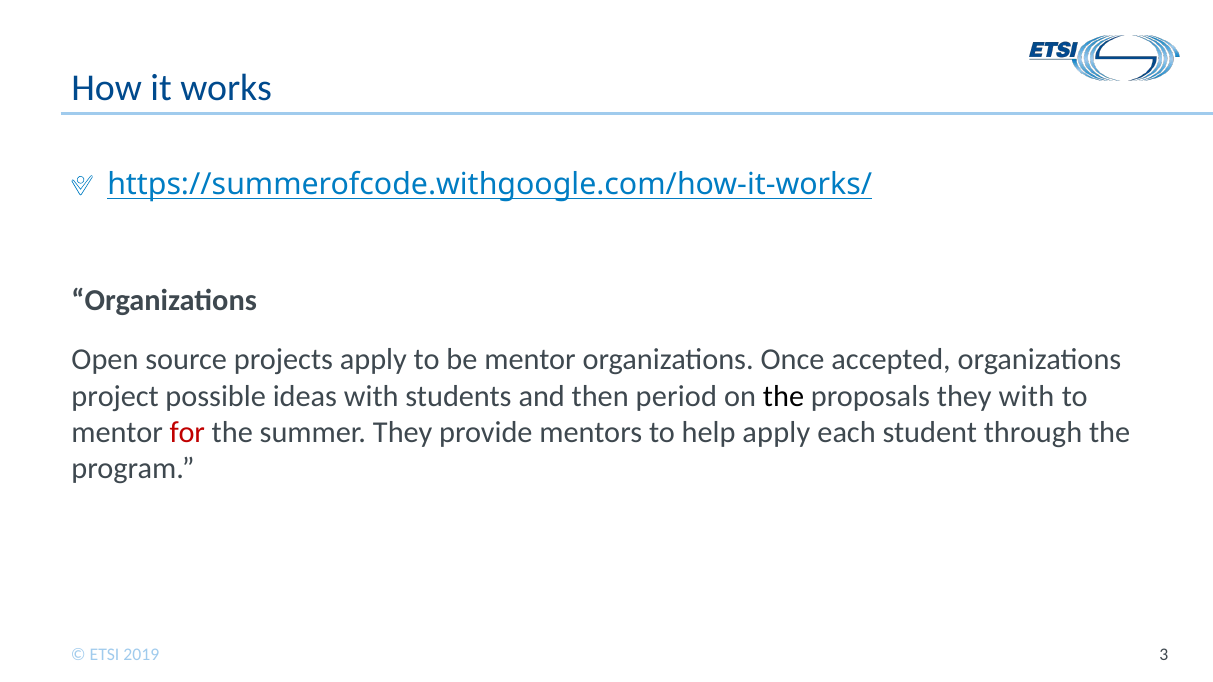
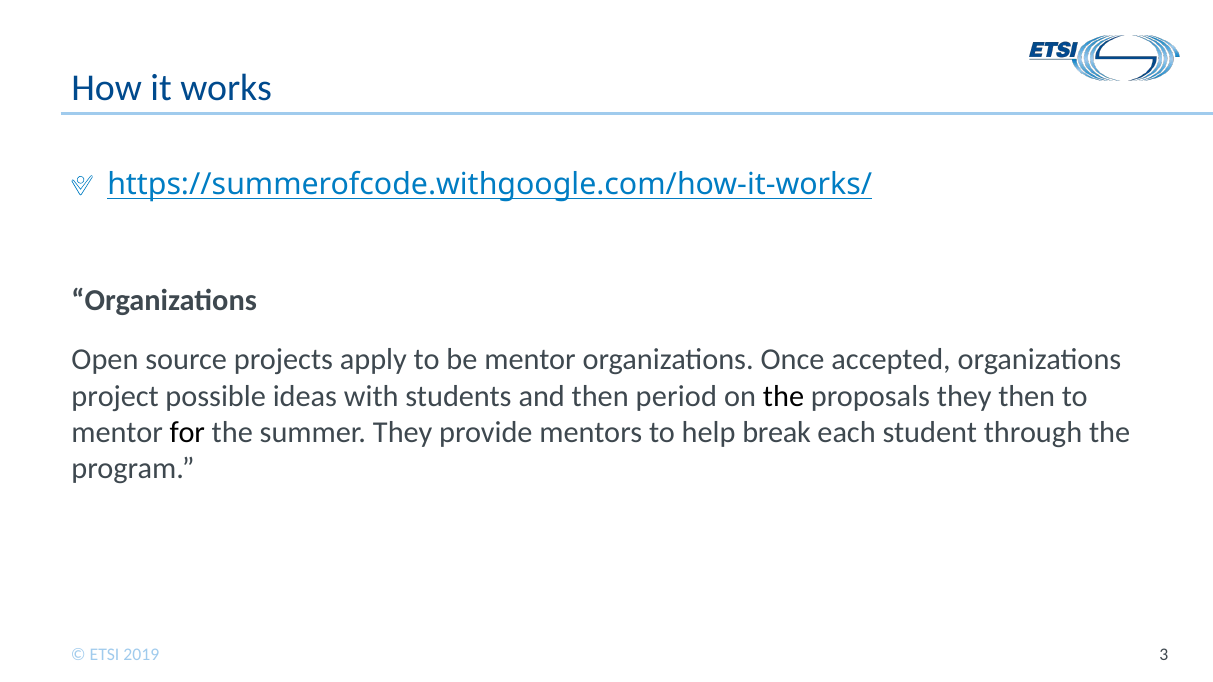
they with: with -> then
for colour: red -> black
help apply: apply -> break
